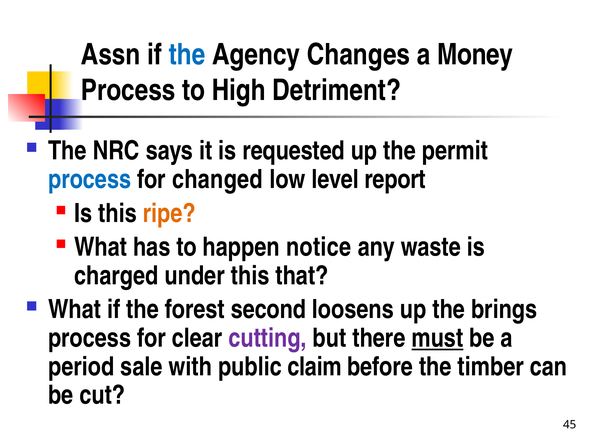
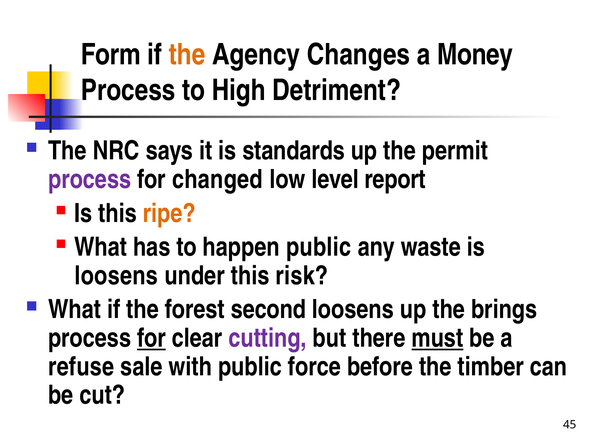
Assn: Assn -> Form
the at (187, 55) colour: blue -> orange
requested: requested -> standards
process at (90, 180) colour: blue -> purple
happen notice: notice -> public
charged at (116, 276): charged -> loosens
that: that -> risk
for at (151, 338) underline: none -> present
period: period -> refuse
claim: claim -> force
